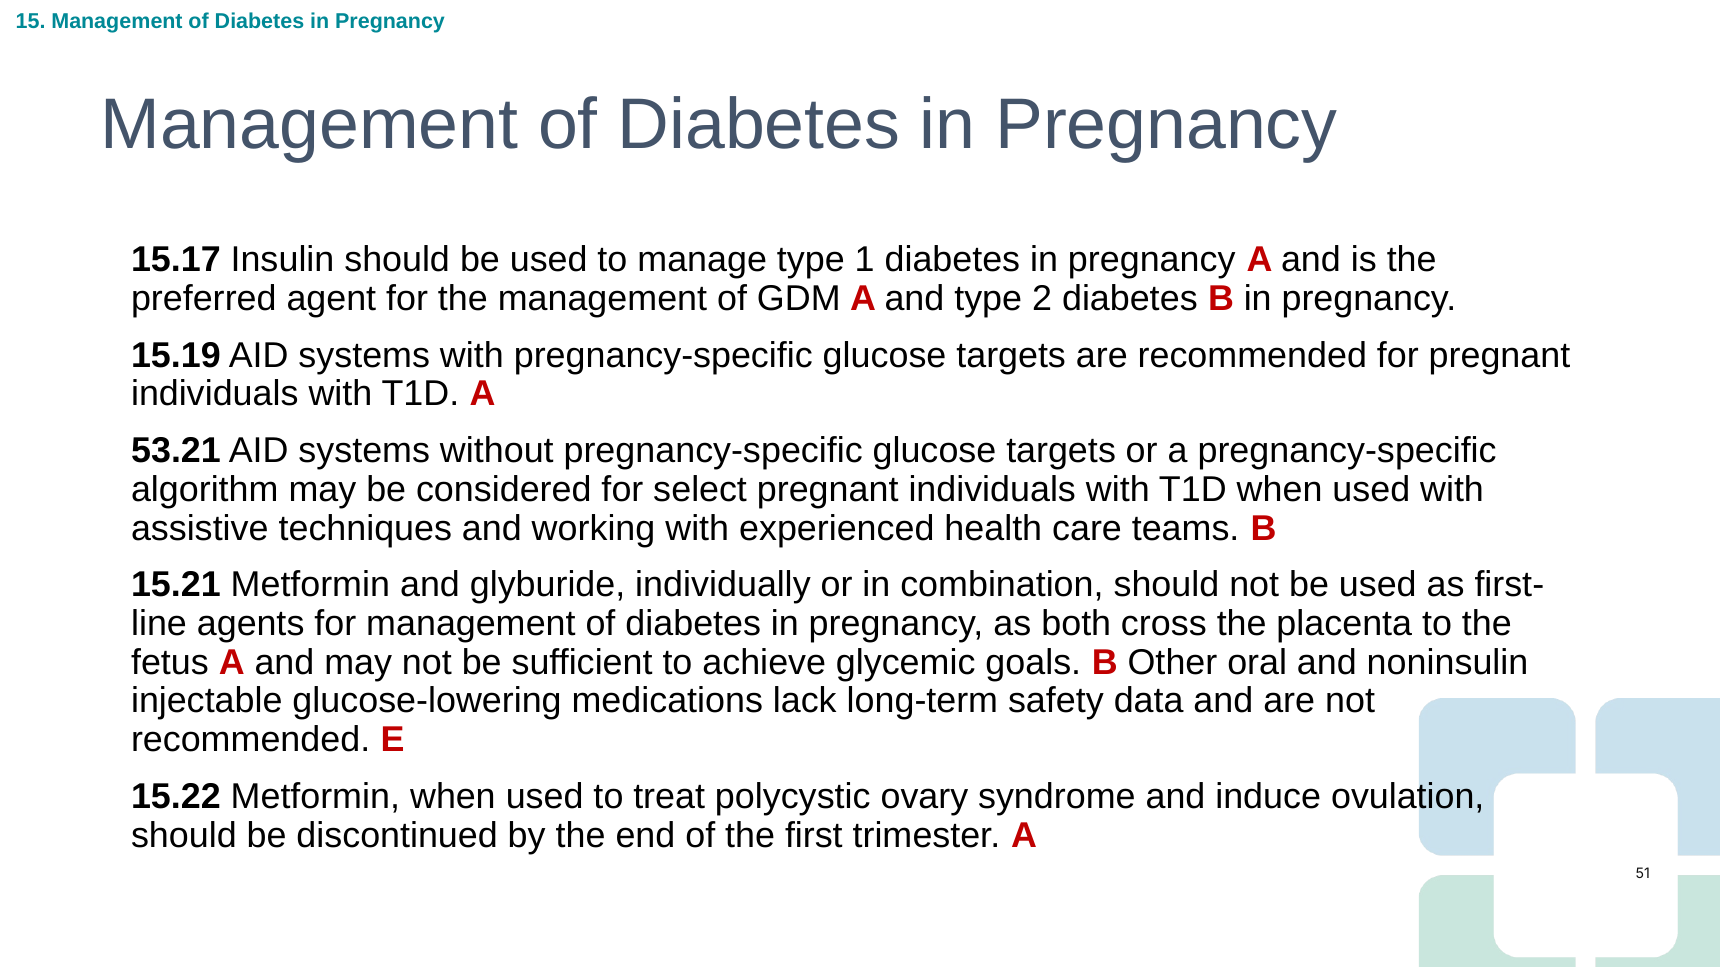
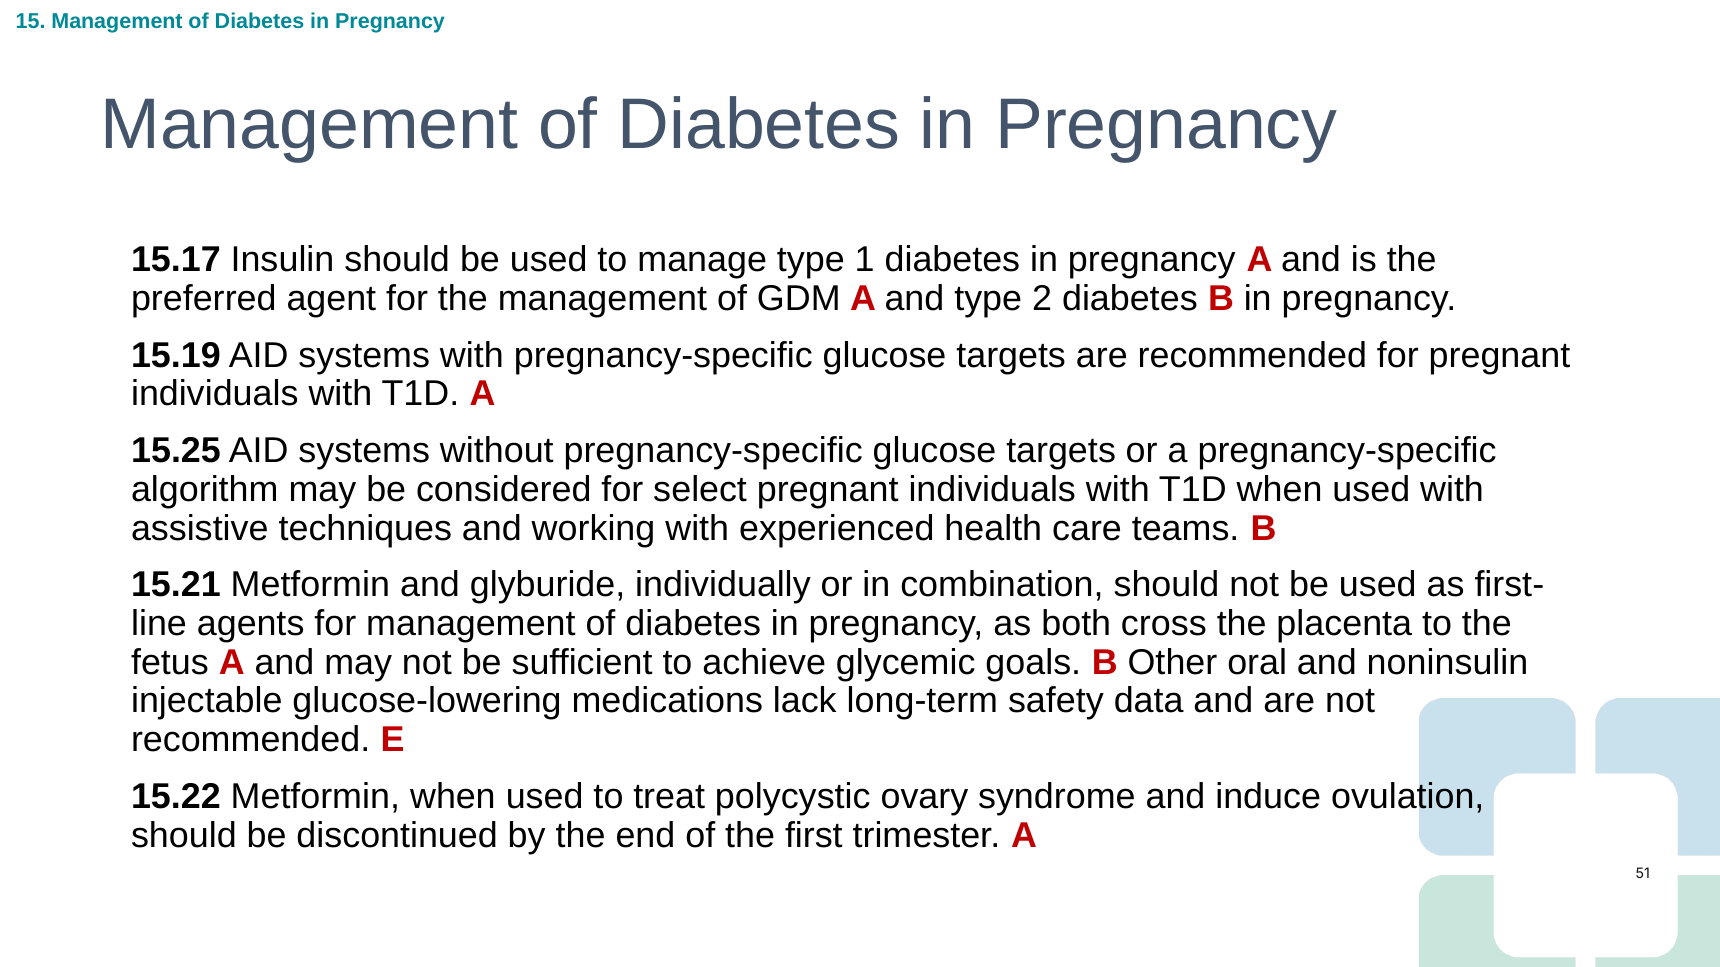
53.21: 53.21 -> 15.25
